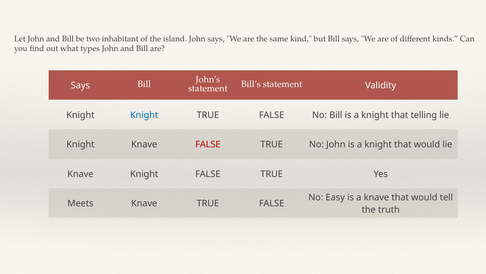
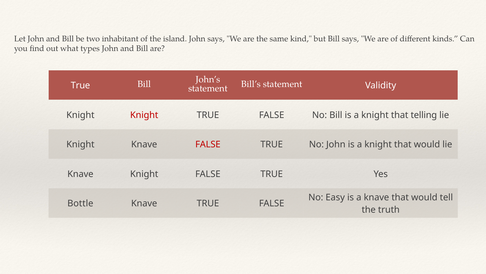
Says at (80, 85): Says -> True
Knight at (144, 115) colour: blue -> red
Meets: Meets -> Bottle
